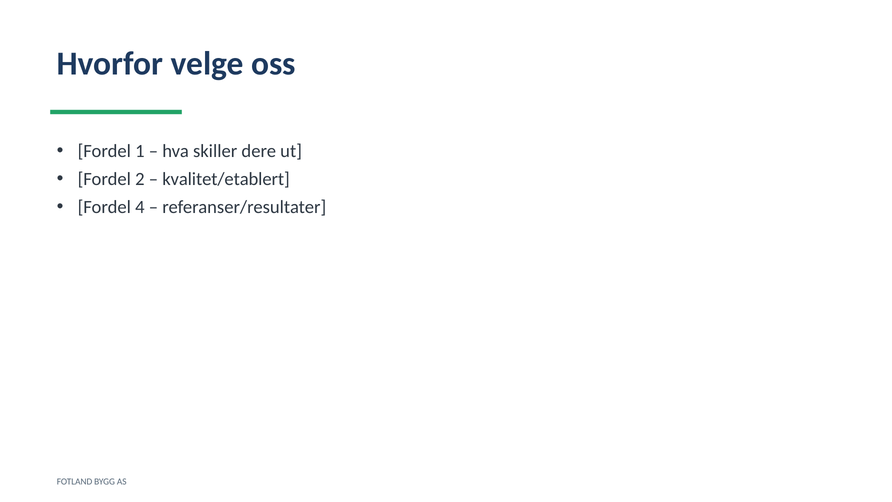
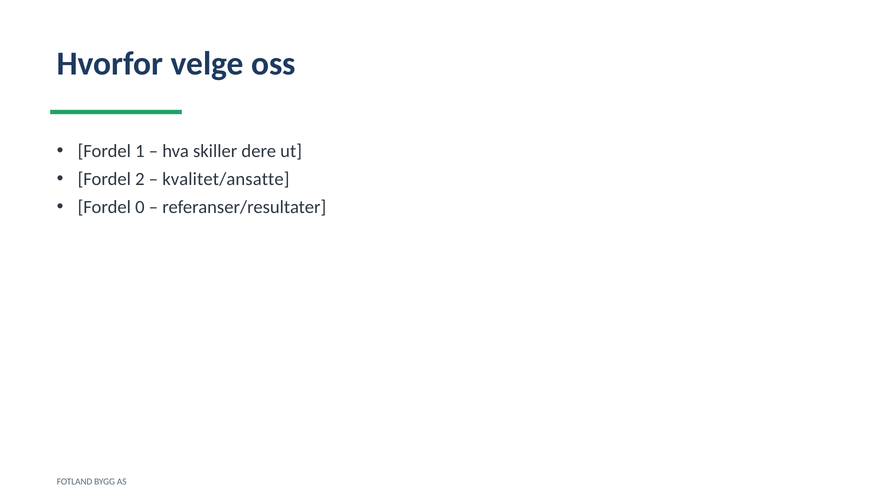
kvalitet/etablert: kvalitet/etablert -> kvalitet/ansatte
4: 4 -> 0
